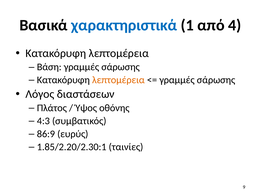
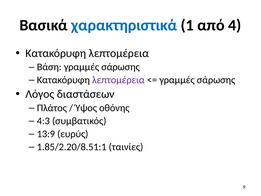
λεπτομέρεια at (118, 80) colour: orange -> purple
86:9: 86:9 -> 13:9
1.85/2.20/2.30:1: 1.85/2.20/2.30:1 -> 1.85/2.20/8.51:1
